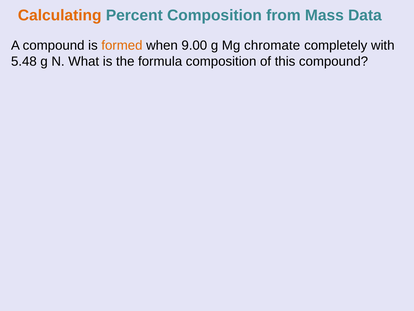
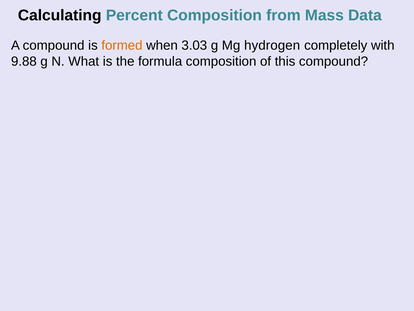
Calculating colour: orange -> black
9.00: 9.00 -> 3.03
chromate: chromate -> hydrogen
5.48: 5.48 -> 9.88
